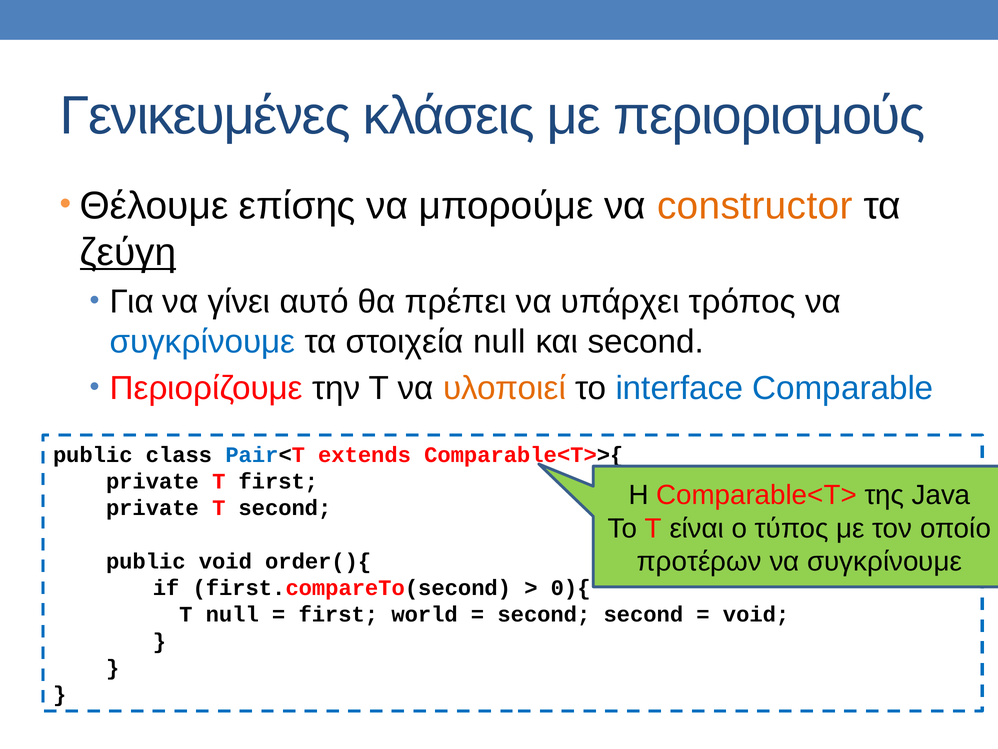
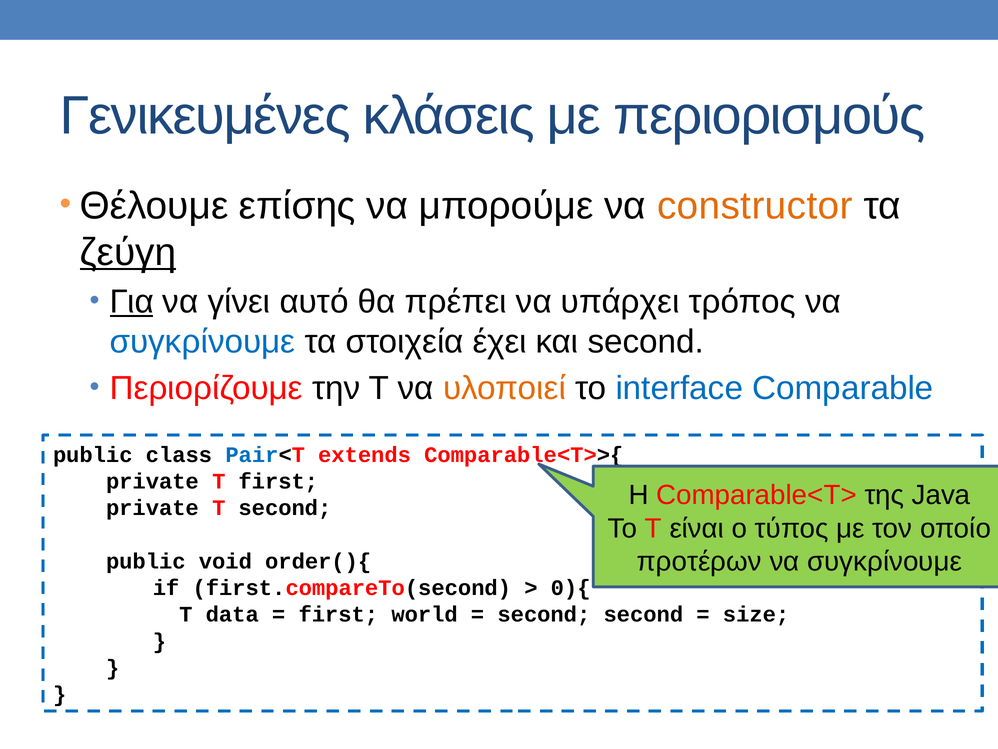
Για underline: none -> present
στοιχεία null: null -> έχει
T null: null -> data
void at (756, 614): void -> size
